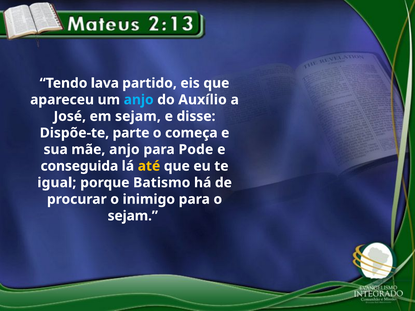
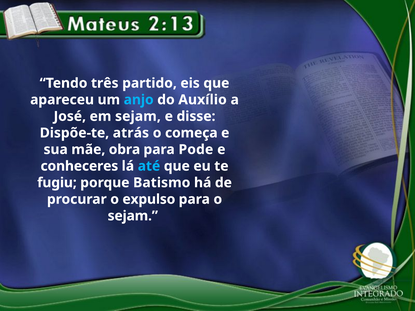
lava: lava -> três
parte: parte -> atrás
mãe anjo: anjo -> obra
conseguida: conseguida -> conheceres
até colour: yellow -> light blue
igual: igual -> fugiu
inimigo: inimigo -> expulso
